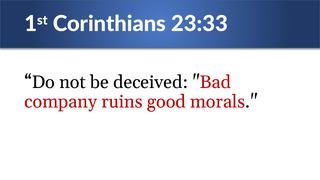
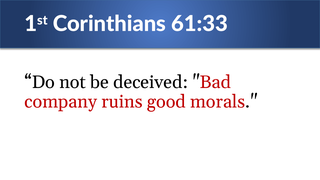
23:33: 23:33 -> 61:33
